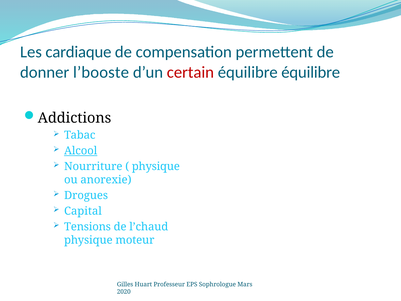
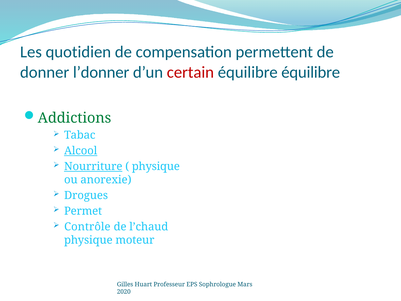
cardiaque: cardiaque -> quotidien
l’booste: l’booste -> l’donner
Addictions colour: black -> green
Nourriture underline: none -> present
Capital: Capital -> Permet
Tensions: Tensions -> Contrôle
